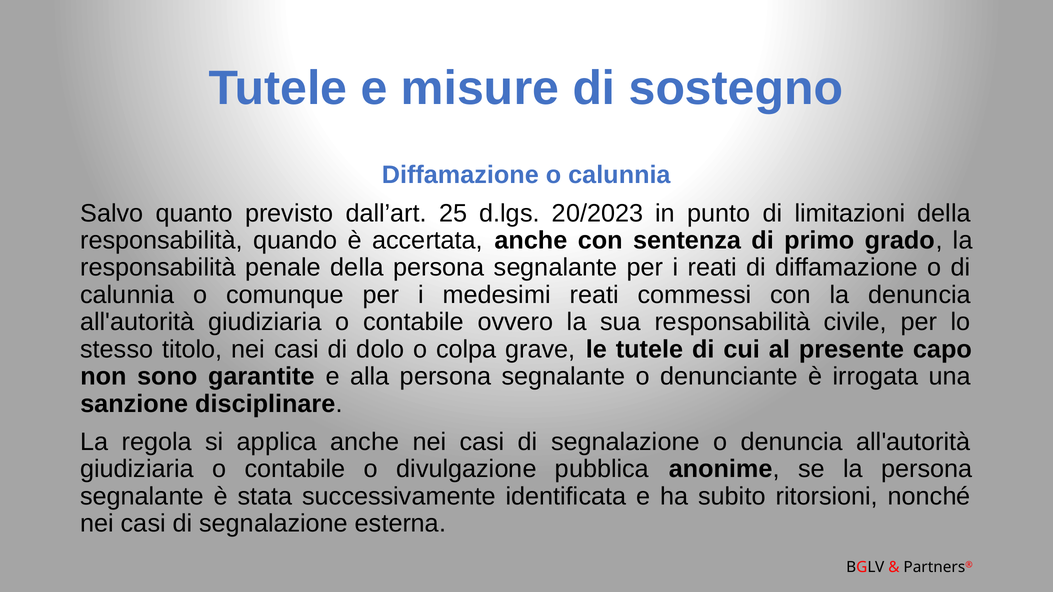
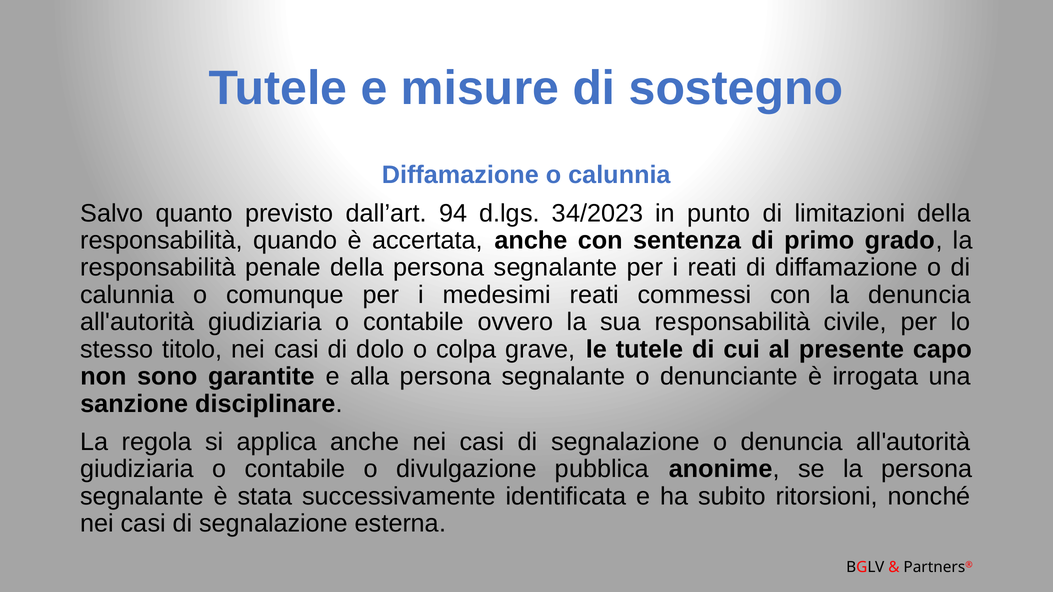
25: 25 -> 94
20/2023: 20/2023 -> 34/2023
